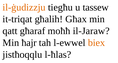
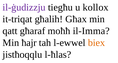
il-ġudizzju colour: orange -> purple
tassew: tassew -> kollox
il-Jaraw: il-Jaraw -> il-Imma
